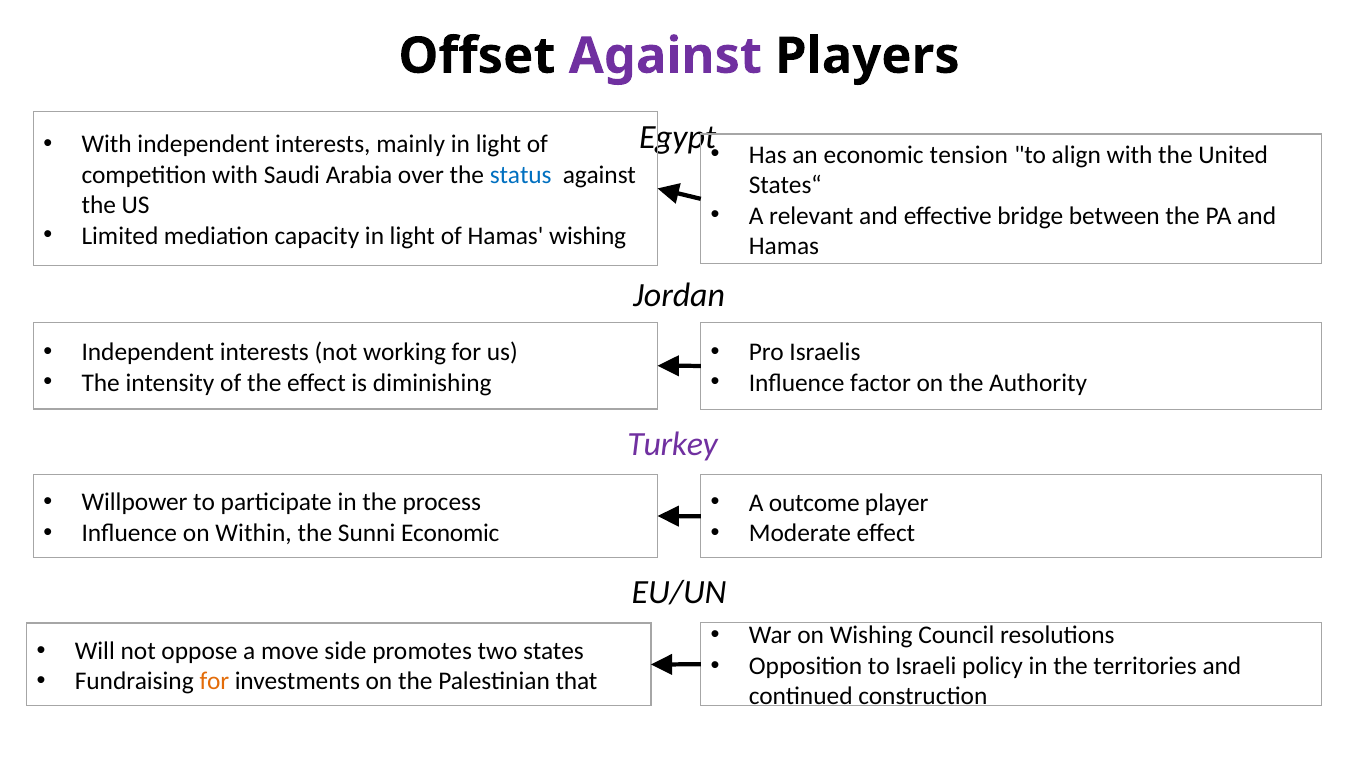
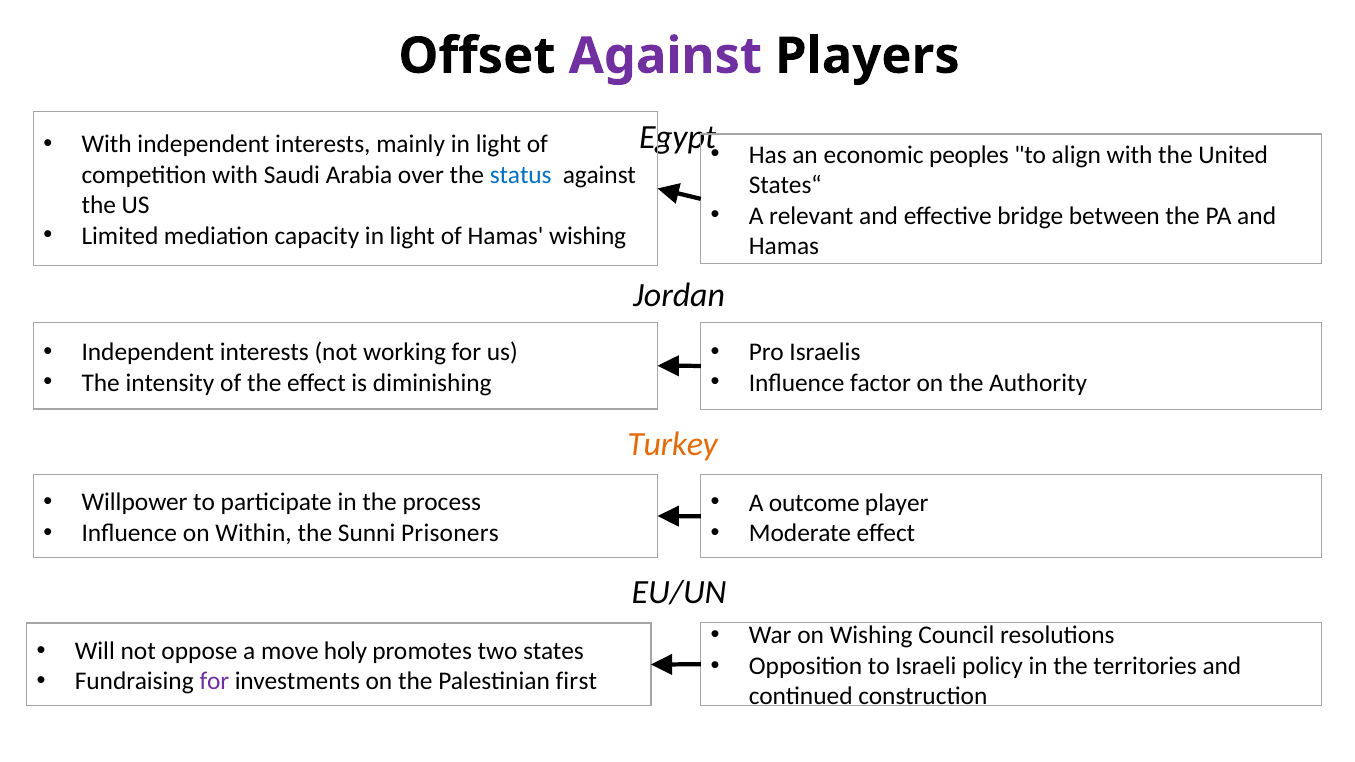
tension: tension -> peoples
Turkey colour: purple -> orange
Sunni Economic: Economic -> Prisoners
side: side -> holy
for at (214, 682) colour: orange -> purple
that: that -> first
